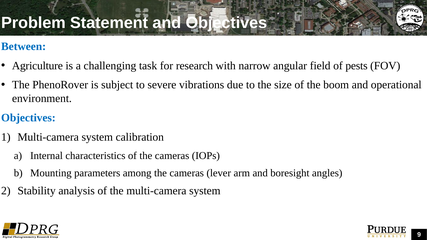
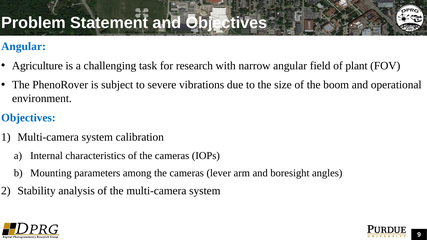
Between at (24, 46): Between -> Angular
pests: pests -> plant
